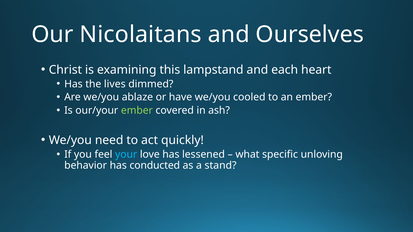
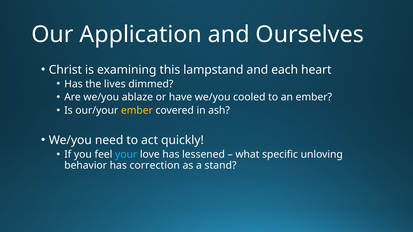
Nicolaitans: Nicolaitans -> Application
ember at (137, 111) colour: light green -> yellow
conducted: conducted -> correction
